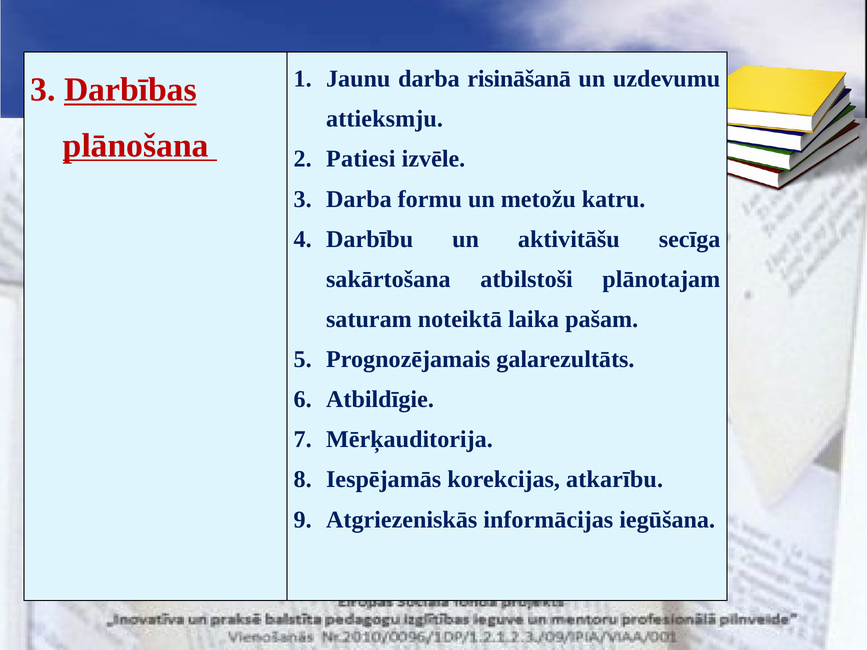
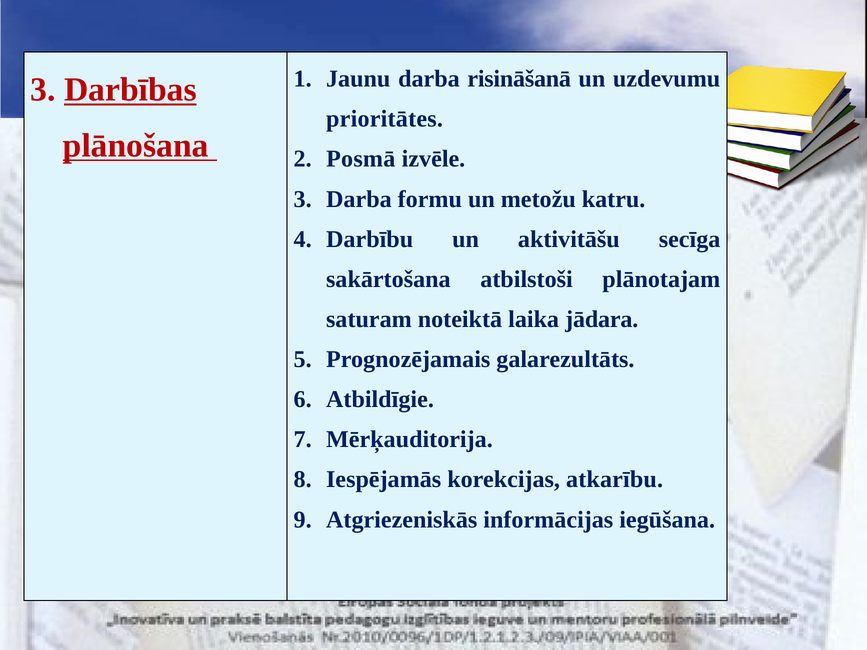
attieksmju: attieksmju -> prioritātes
Patiesi: Patiesi -> Posmā
pašam: pašam -> jādara
